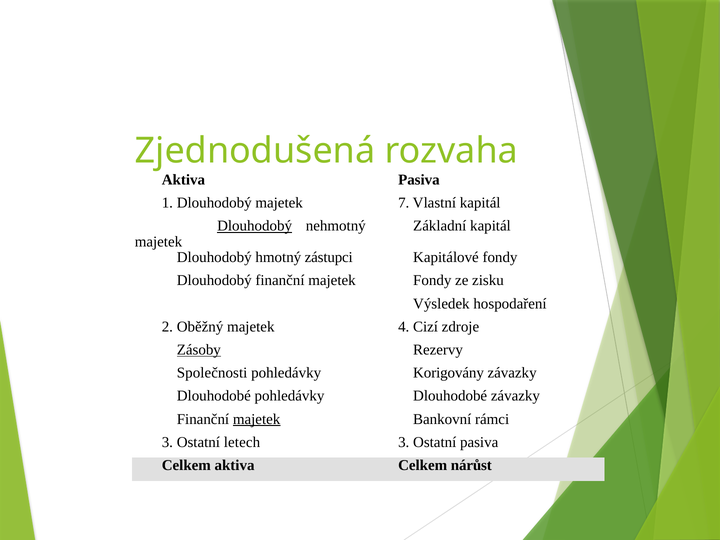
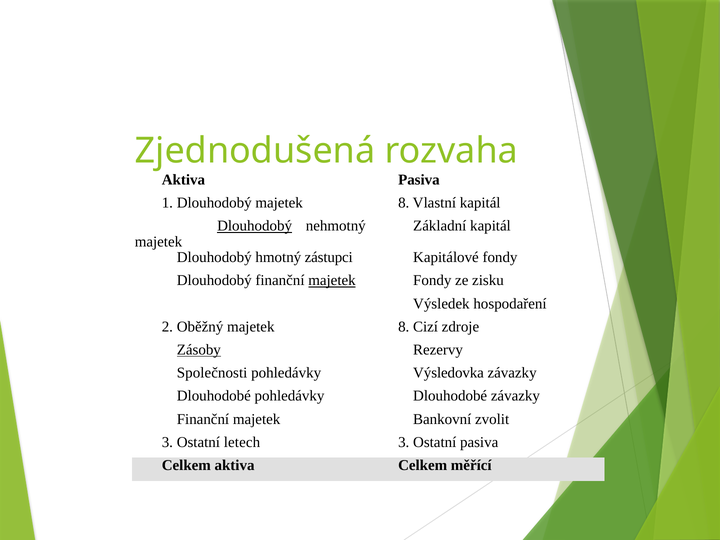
Dlouhodobý majetek 7: 7 -> 8
majetek at (332, 281) underline: none -> present
Oběžný majetek 4: 4 -> 8
Korigovány: Korigovány -> Výsledovka
majetek at (257, 419) underline: present -> none
rámci: rámci -> zvolit
nárůst: nárůst -> měřící
